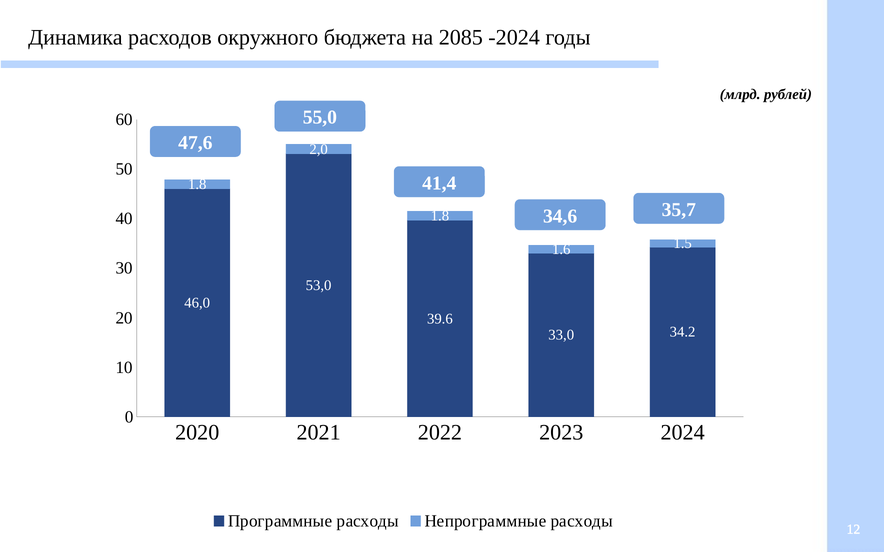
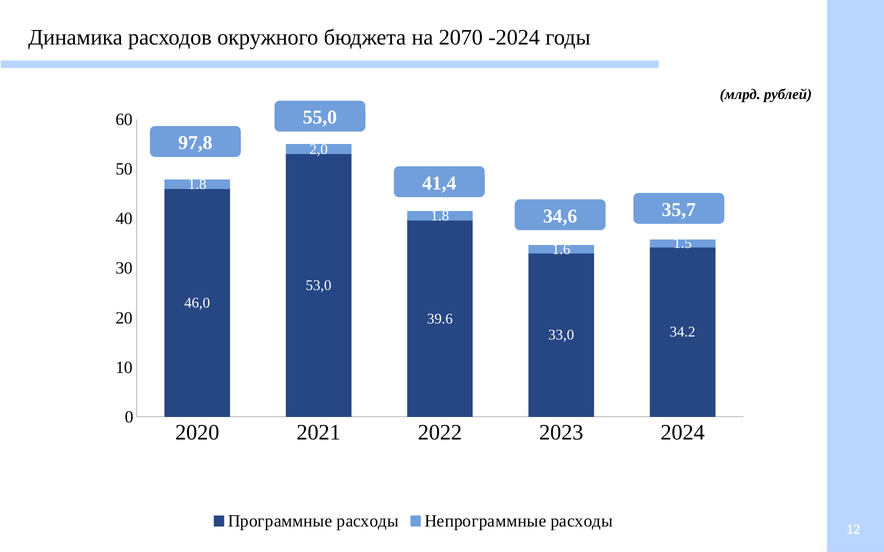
2085: 2085 -> 2070
47,6: 47,6 -> 97,8
